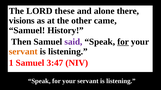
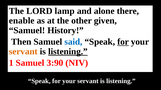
these: these -> lamp
visions: visions -> enable
came: came -> given
said colour: purple -> blue
listening at (68, 52) underline: none -> present
3:47: 3:47 -> 3:90
